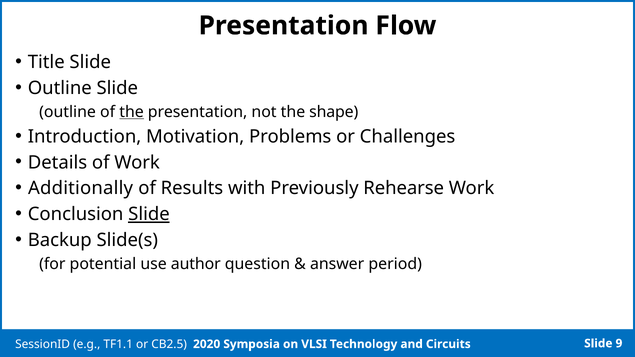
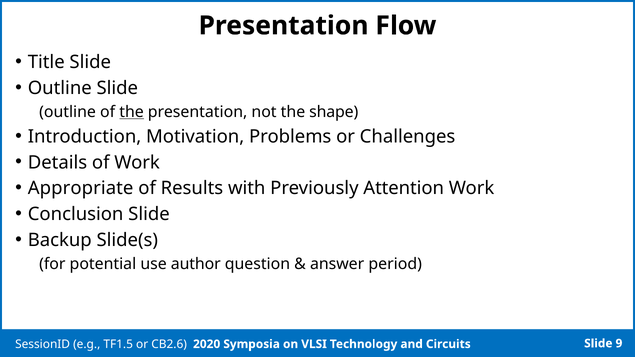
Additionally: Additionally -> Appropriate
Rehearse: Rehearse -> Attention
Slide at (149, 214) underline: present -> none
TF1.1: TF1.1 -> TF1.5
CB2.5: CB2.5 -> CB2.6
